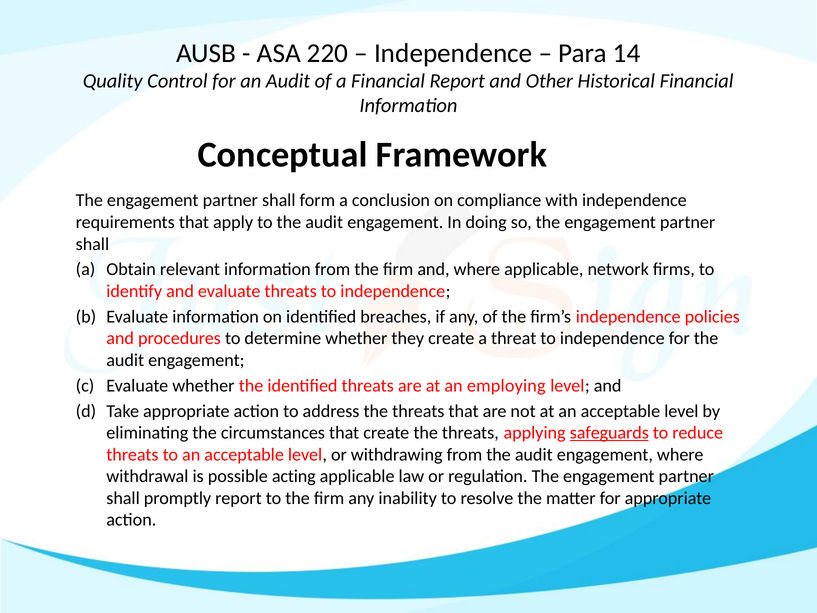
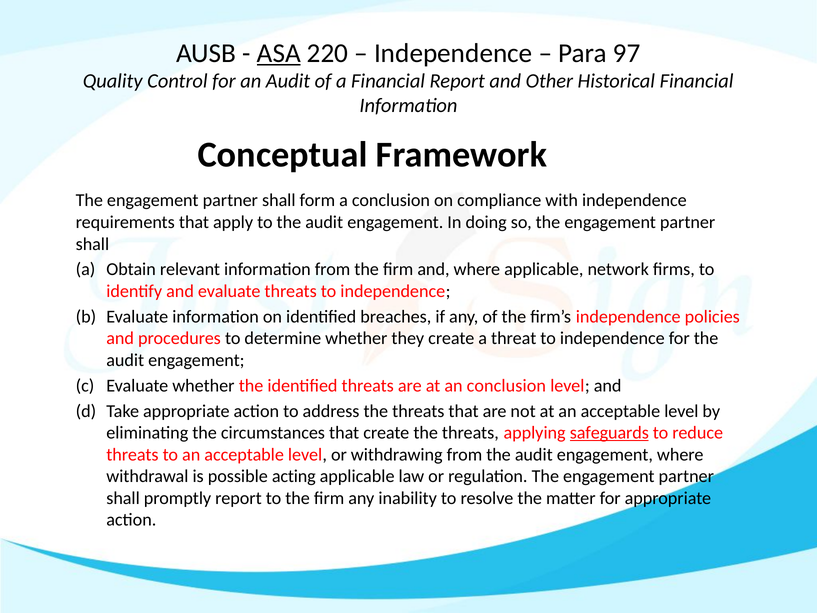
ASA underline: none -> present
14: 14 -> 97
an employing: employing -> conclusion
